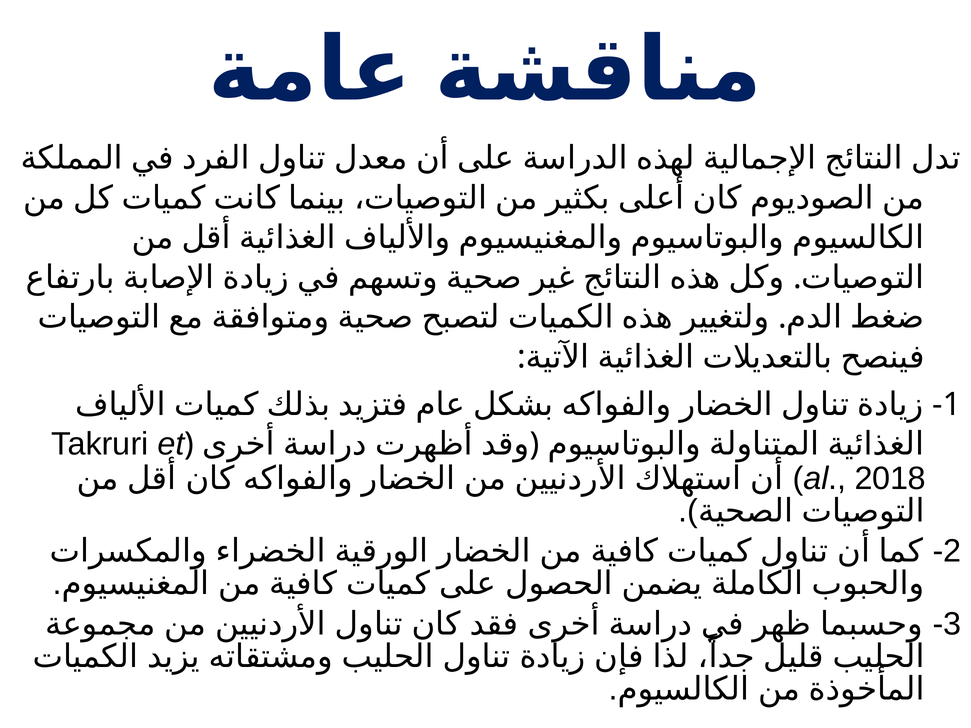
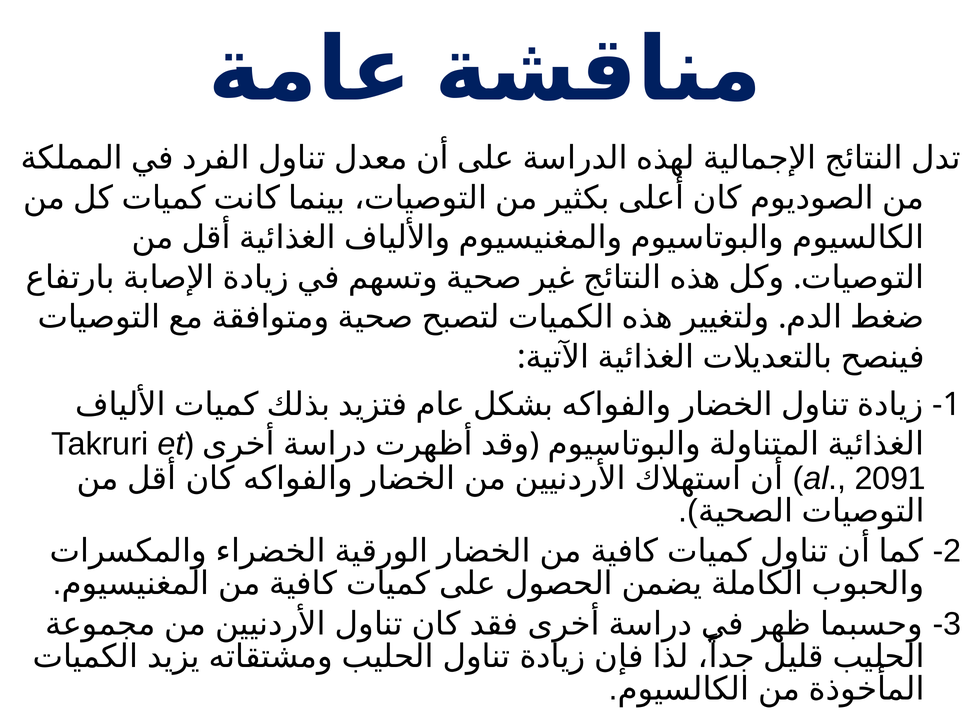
2018: 2018 -> 2091
